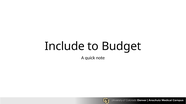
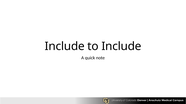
to Budget: Budget -> Include
